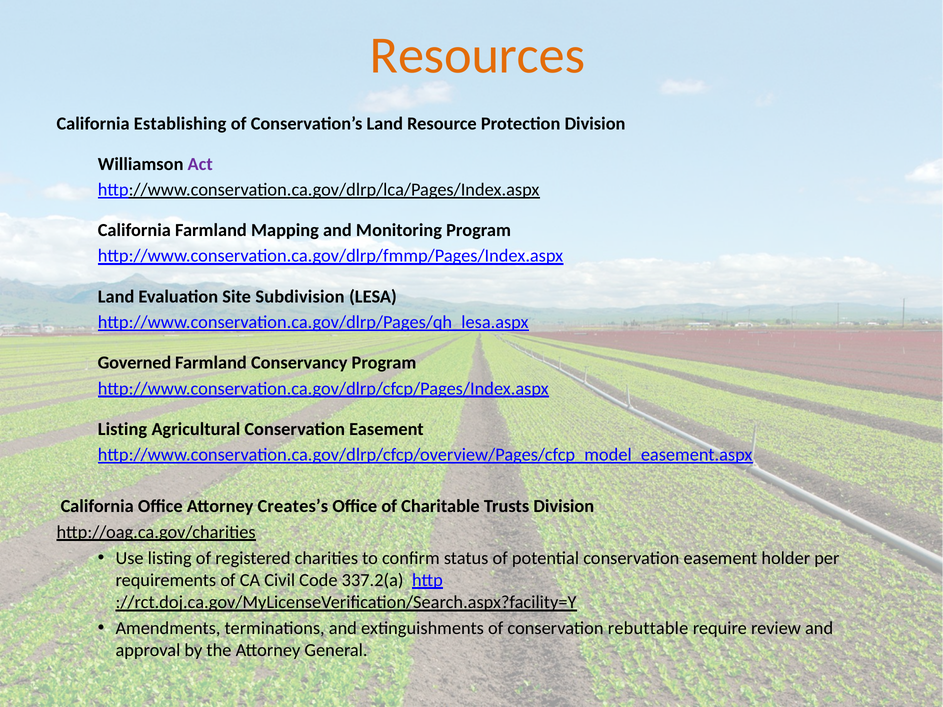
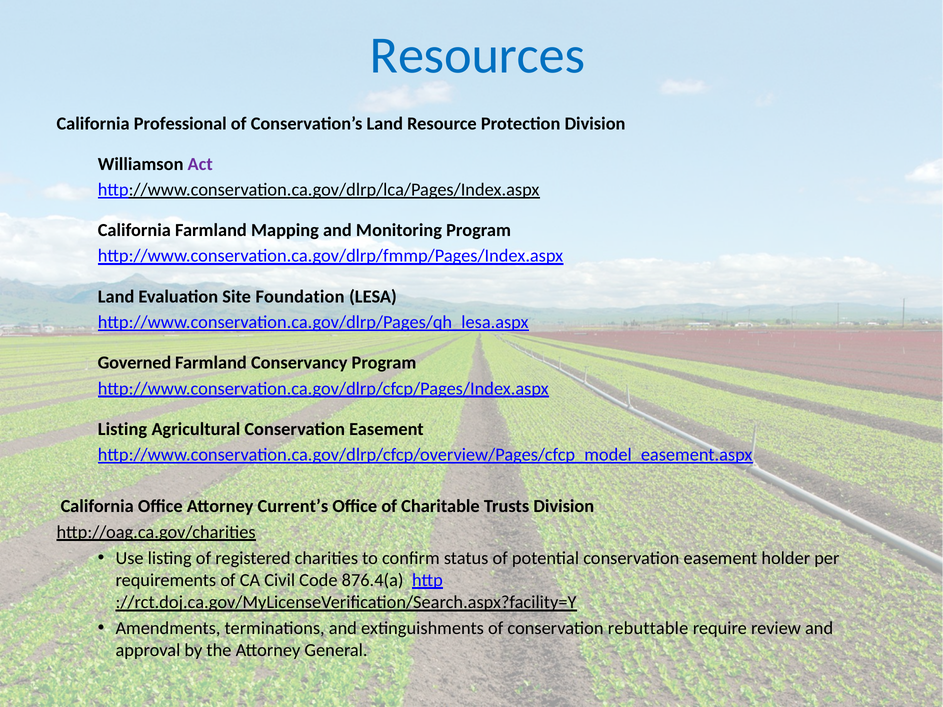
Resources colour: orange -> blue
Establishing: Establishing -> Professional
Subdivision: Subdivision -> Foundation
Creates’s: Creates’s -> Current’s
337.2(a: 337.2(a -> 876.4(a
